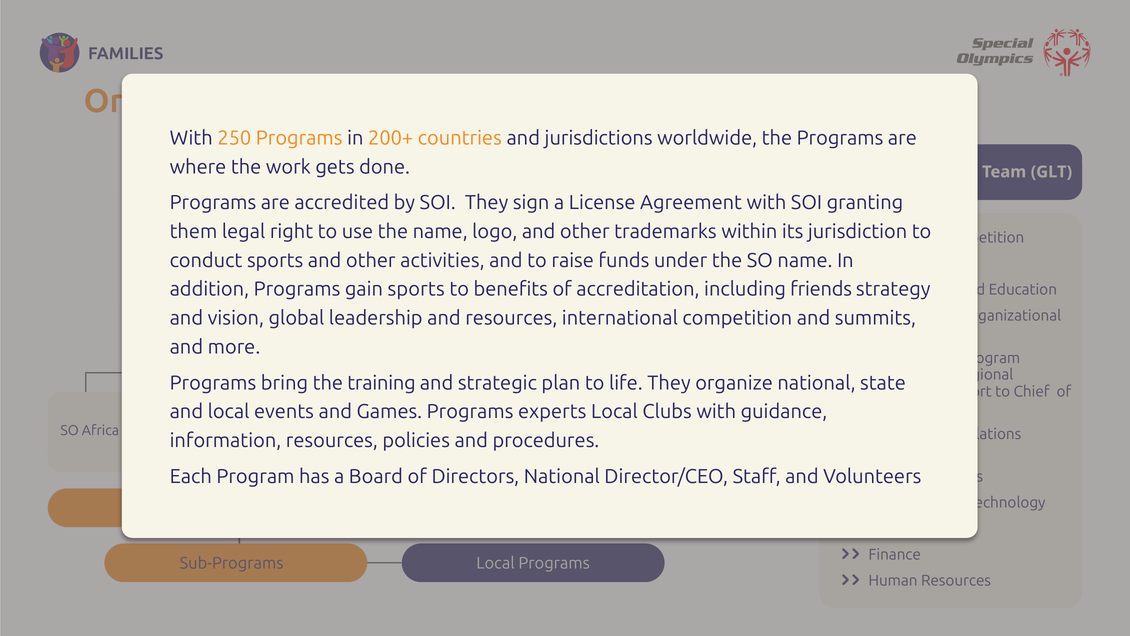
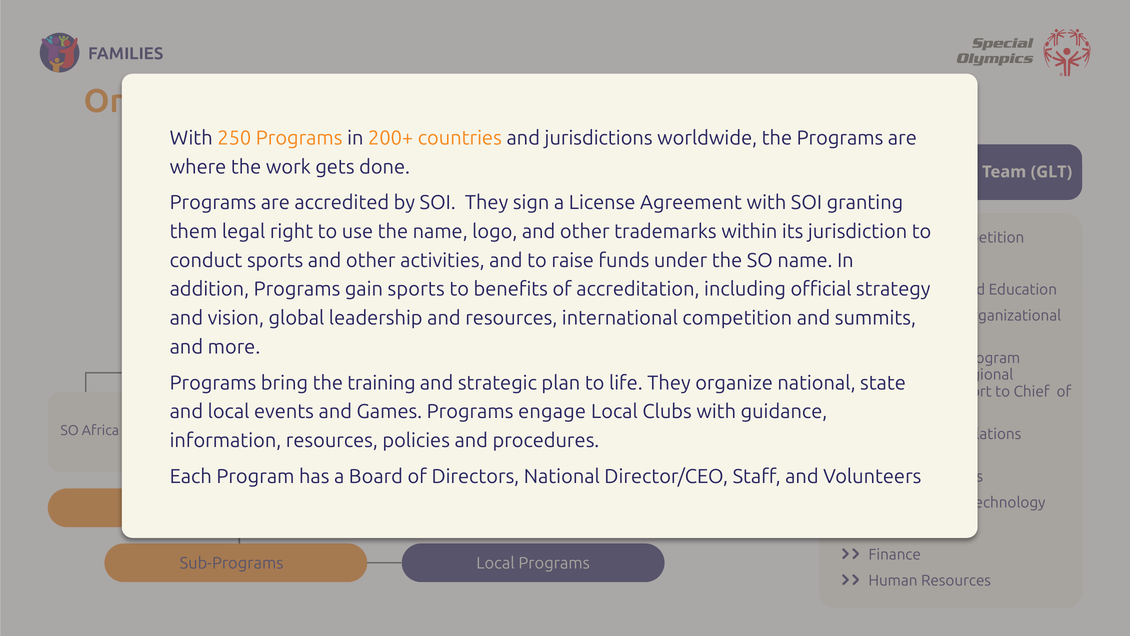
friends: friends -> official
experts: experts -> engage
